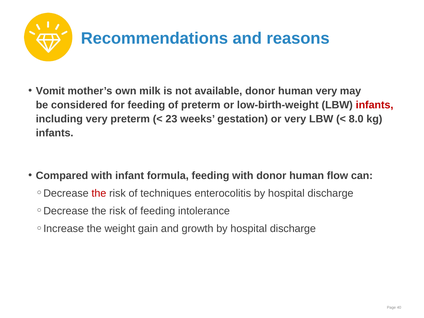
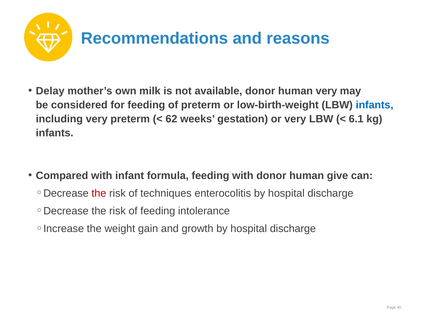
Vomit: Vomit -> Delay
infants at (375, 105) colour: red -> blue
23: 23 -> 62
8.0: 8.0 -> 6.1
flow: flow -> give
